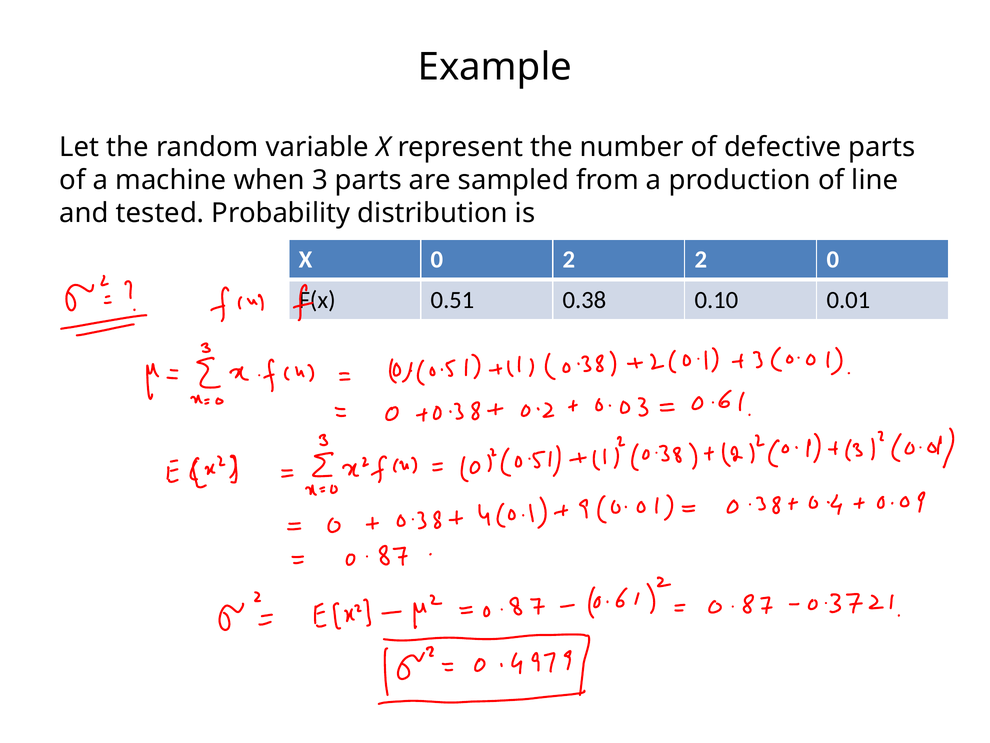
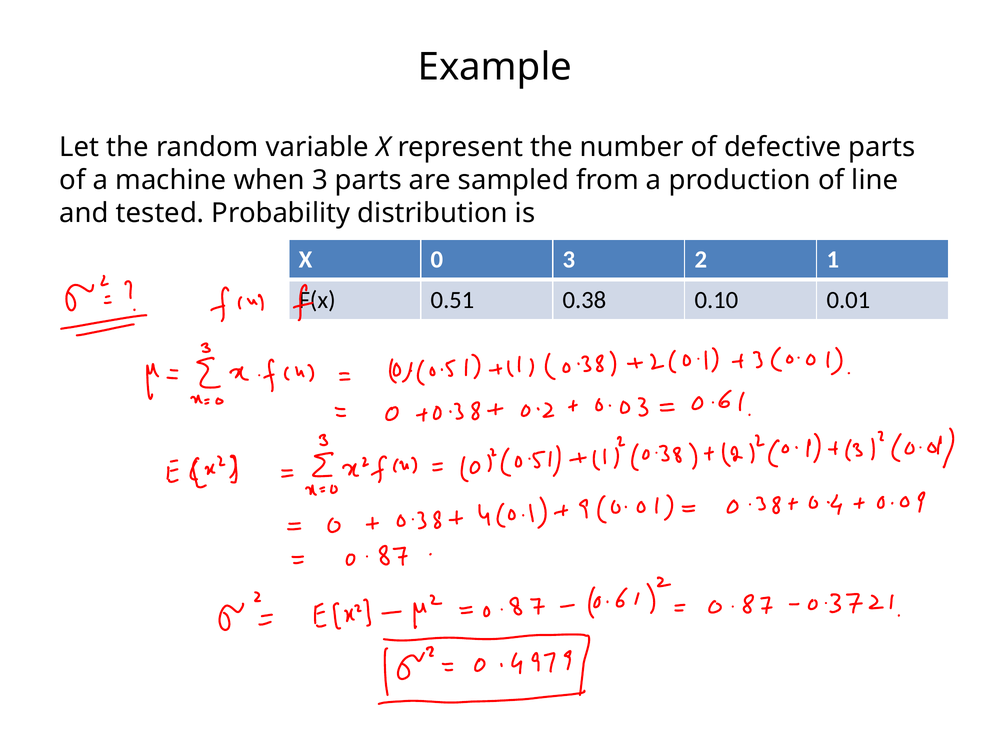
0 2: 2 -> 3
2 0: 0 -> 1
